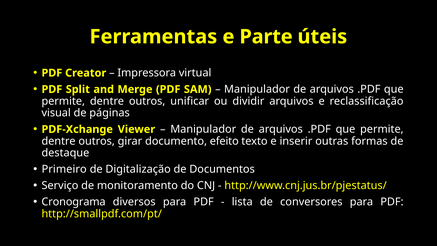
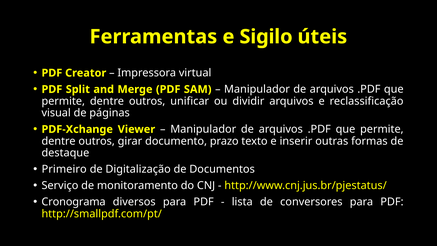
Parte: Parte -> Sigilo
efeito: efeito -> prazo
